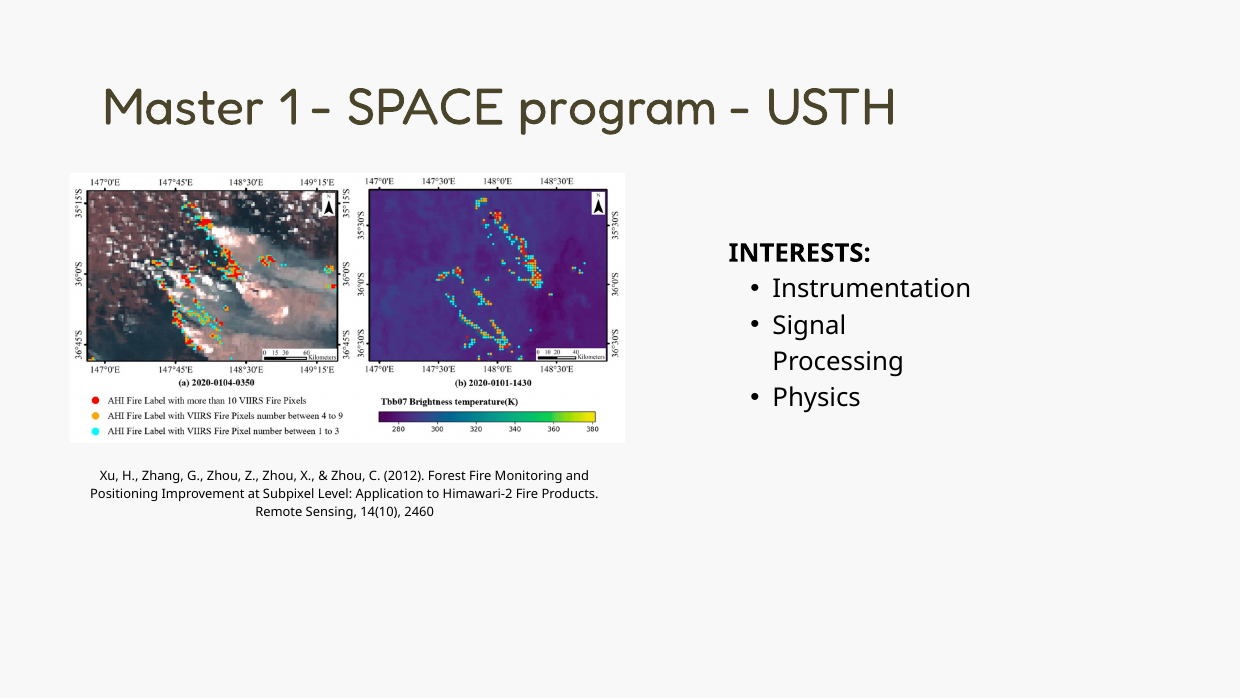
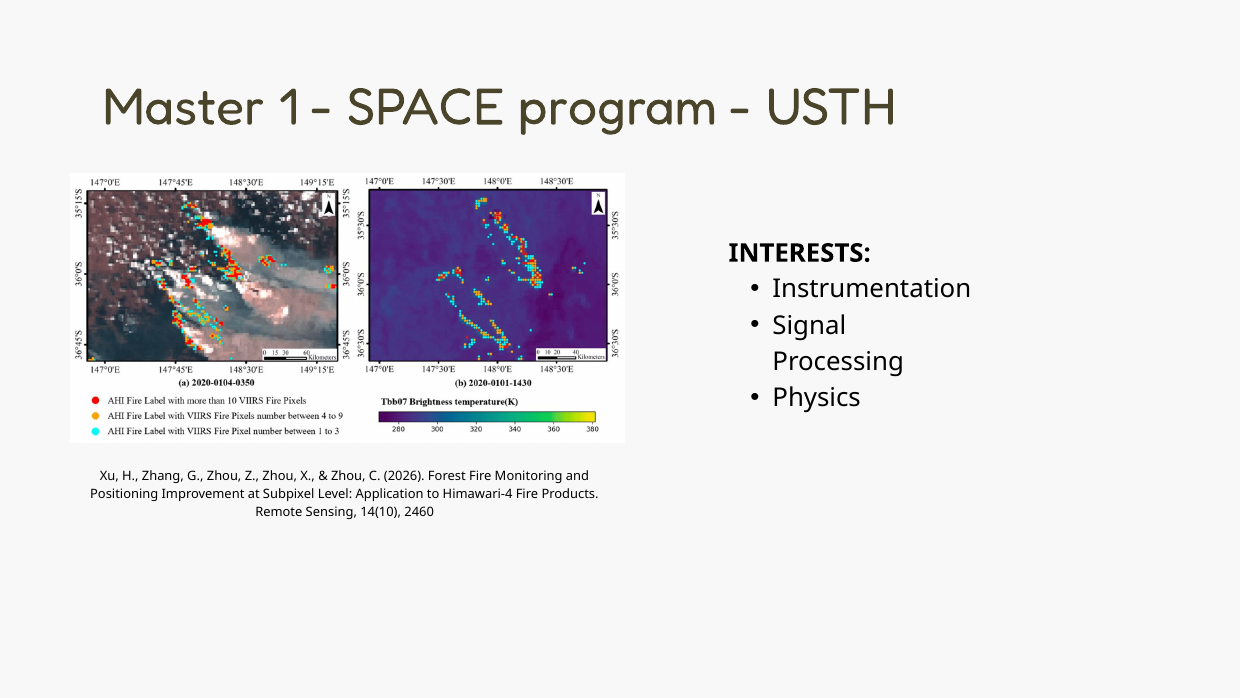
2012: 2012 -> 2026
Himawari-2: Himawari-2 -> Himawari-4
